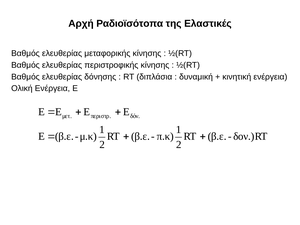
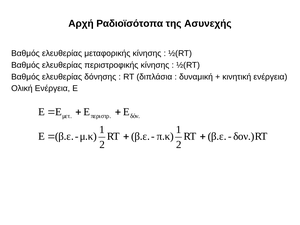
Ελαστικές: Ελαστικές -> Ασυνεχής
